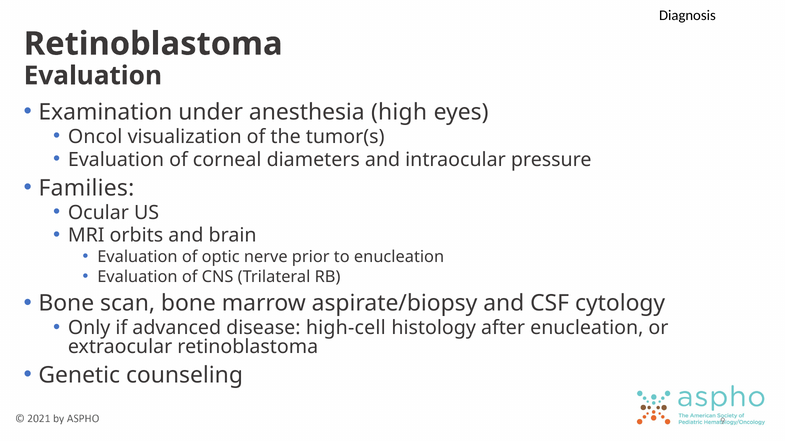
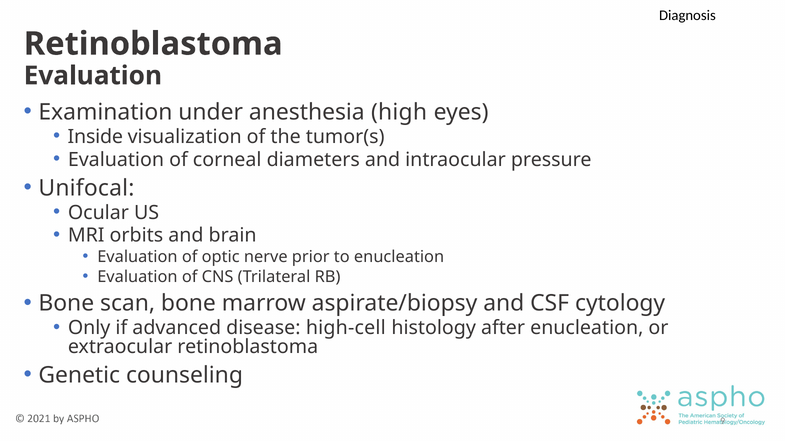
Oncol: Oncol -> Inside
Families: Families -> Unifocal
